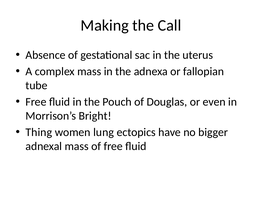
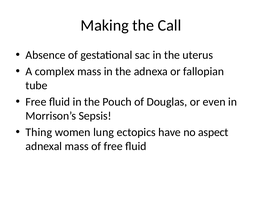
Bright: Bright -> Sepsis
bigger: bigger -> aspect
